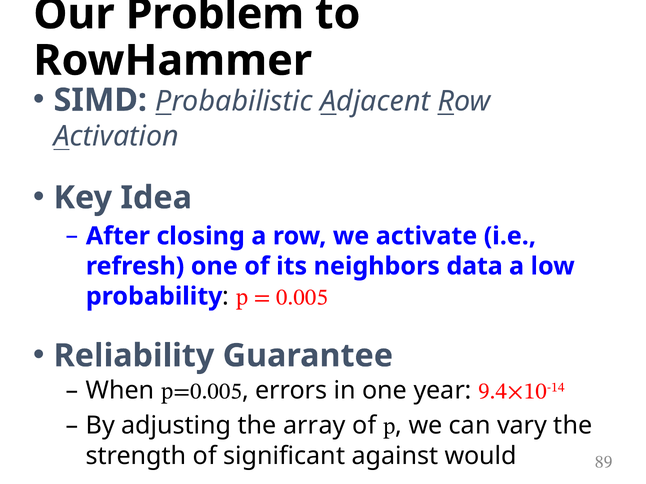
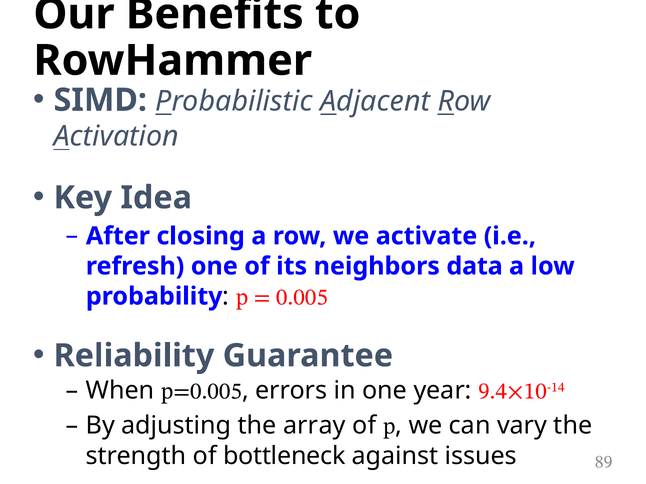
Problem: Problem -> Benefits
significant: significant -> bottleneck
would: would -> issues
